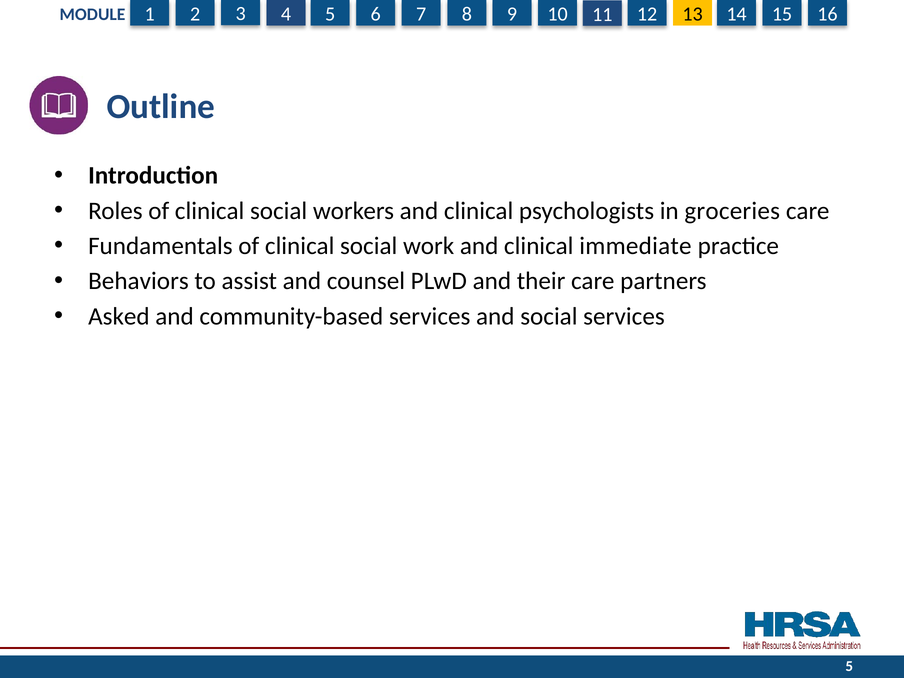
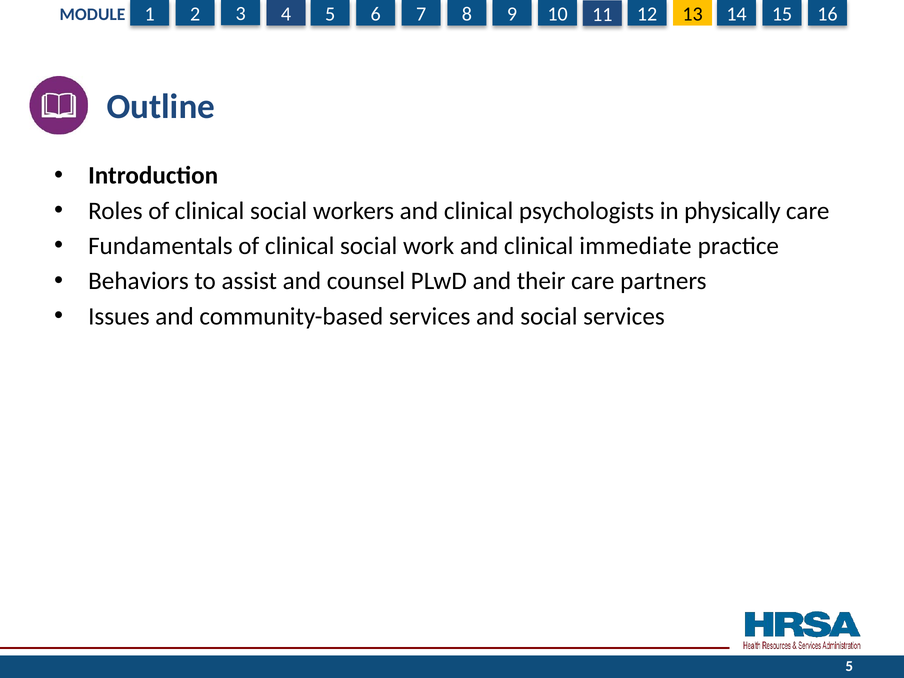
groceries: groceries -> physically
Asked: Asked -> Issues
